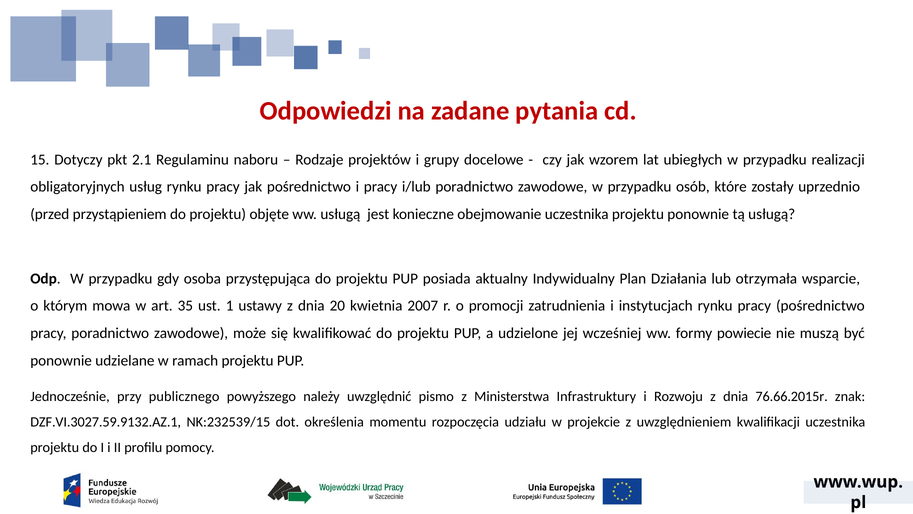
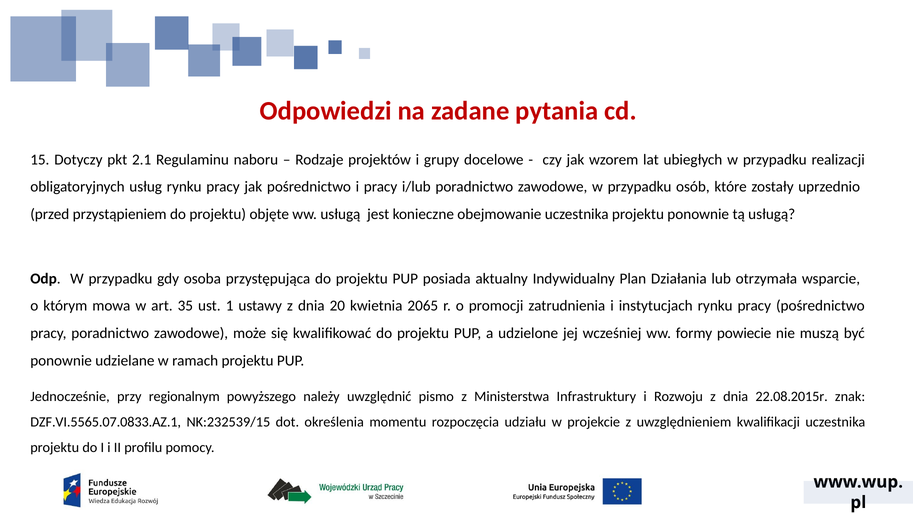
2007: 2007 -> 2065
publicznego: publicznego -> regionalnym
76.66.2015r: 76.66.2015r -> 22.08.2015r
DZF.VI.3027.59.9132.AZ.1: DZF.VI.3027.59.9132.AZ.1 -> DZF.VI.5565.07.0833.AZ.1
